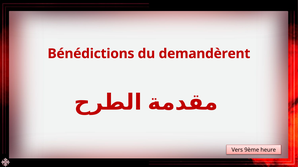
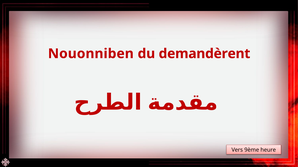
Bénédictions: Bénédictions -> Nouonniben
